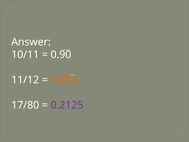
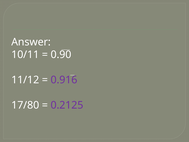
0.916 colour: orange -> purple
